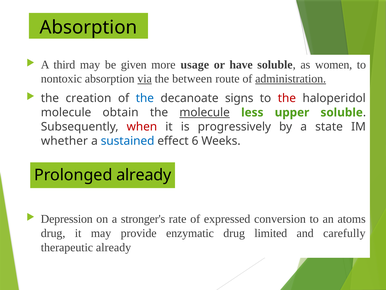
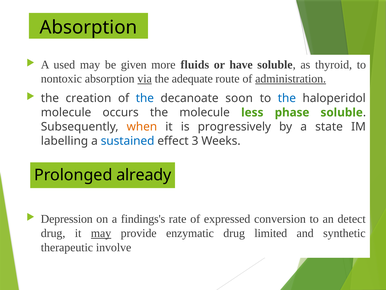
third: third -> used
usage: usage -> fluids
women: women -> thyroid
between: between -> adequate
signs: signs -> soon
the at (287, 98) colour: red -> blue
obtain: obtain -> occurs
molecule at (205, 112) underline: present -> none
upper: upper -> phase
when colour: red -> orange
whether: whether -> labelling
6: 6 -> 3
stronger's: stronger's -> findings's
atoms: atoms -> detect
may at (101, 233) underline: none -> present
carefully: carefully -> synthetic
therapeutic already: already -> involve
